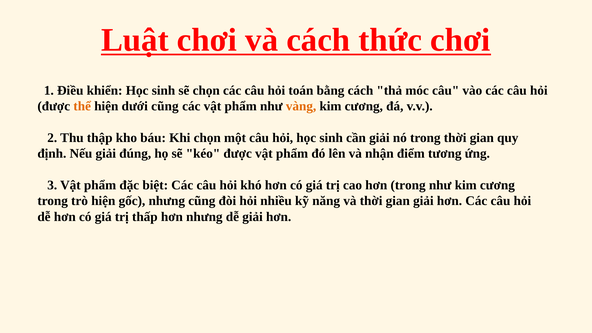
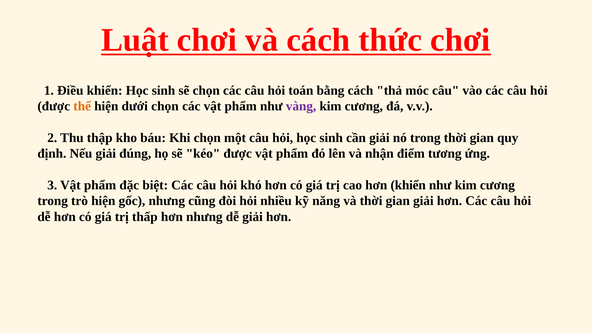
dưới cũng: cũng -> chọn
vàng colour: orange -> purple
hơn trong: trong -> khiển
